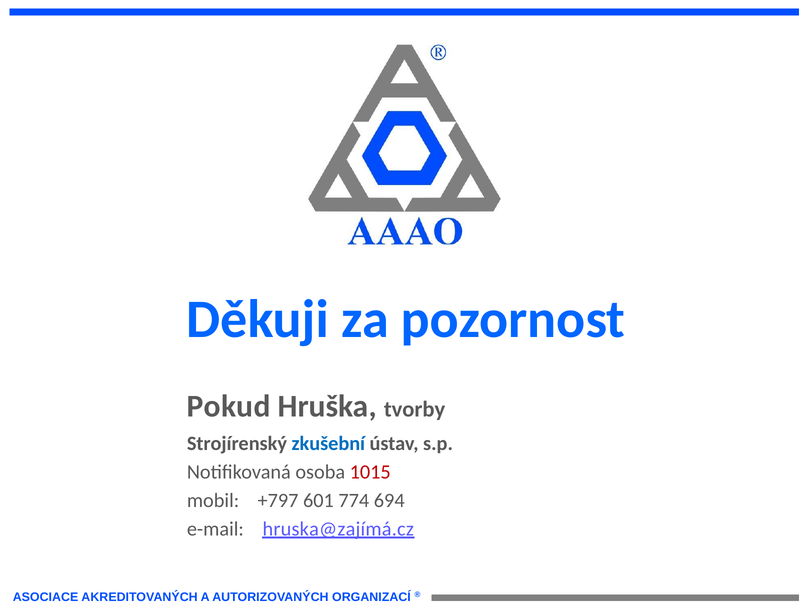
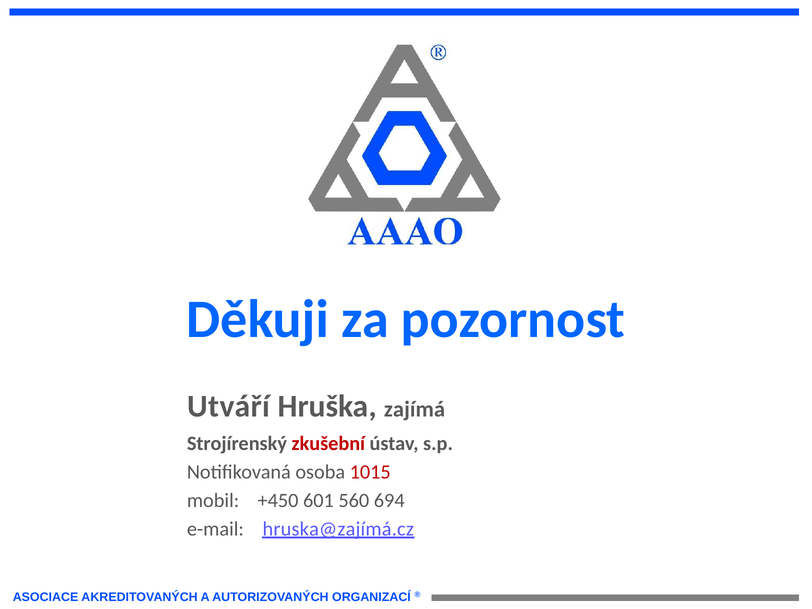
Pokud: Pokud -> Utváří
tvorby: tvorby -> zajímá
zkušební colour: blue -> red
+797: +797 -> +450
774: 774 -> 560
